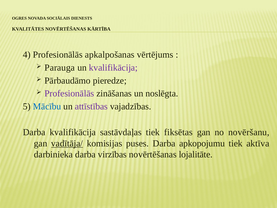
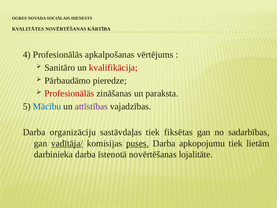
Parauga: Parauga -> Sanitāro
kvalifikācija at (113, 68) colour: purple -> red
Profesionālās at (69, 93) colour: purple -> red
noslēgta: noslēgta -> paraksta
Darba kvalifikācija: kvalifikācija -> organizāciju
novēršanu: novēršanu -> sadarbības
puses underline: none -> present
aktīva: aktīva -> lietām
virzības: virzības -> īstenotā
